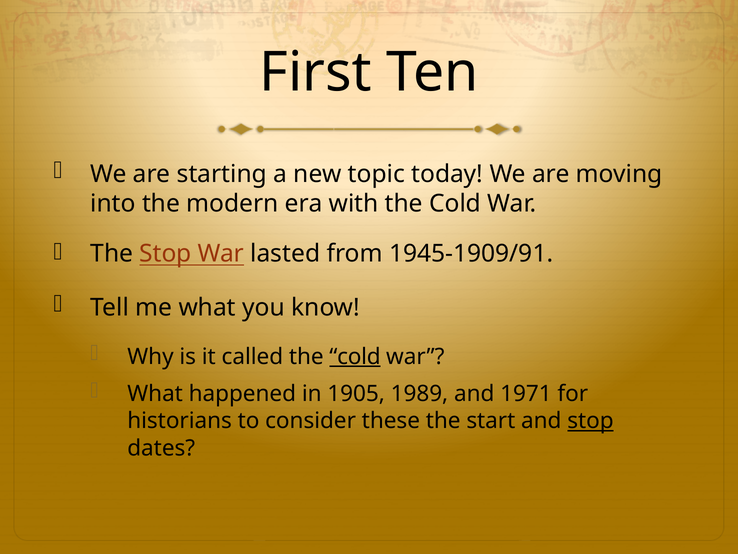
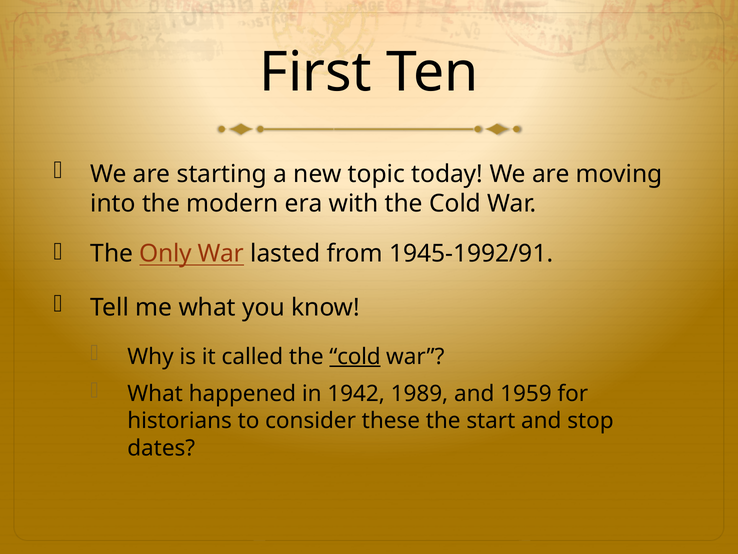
The Stop: Stop -> Only
1945-1909/91: 1945-1909/91 -> 1945-1992/91
1905: 1905 -> 1942
1971: 1971 -> 1959
stop at (590, 421) underline: present -> none
